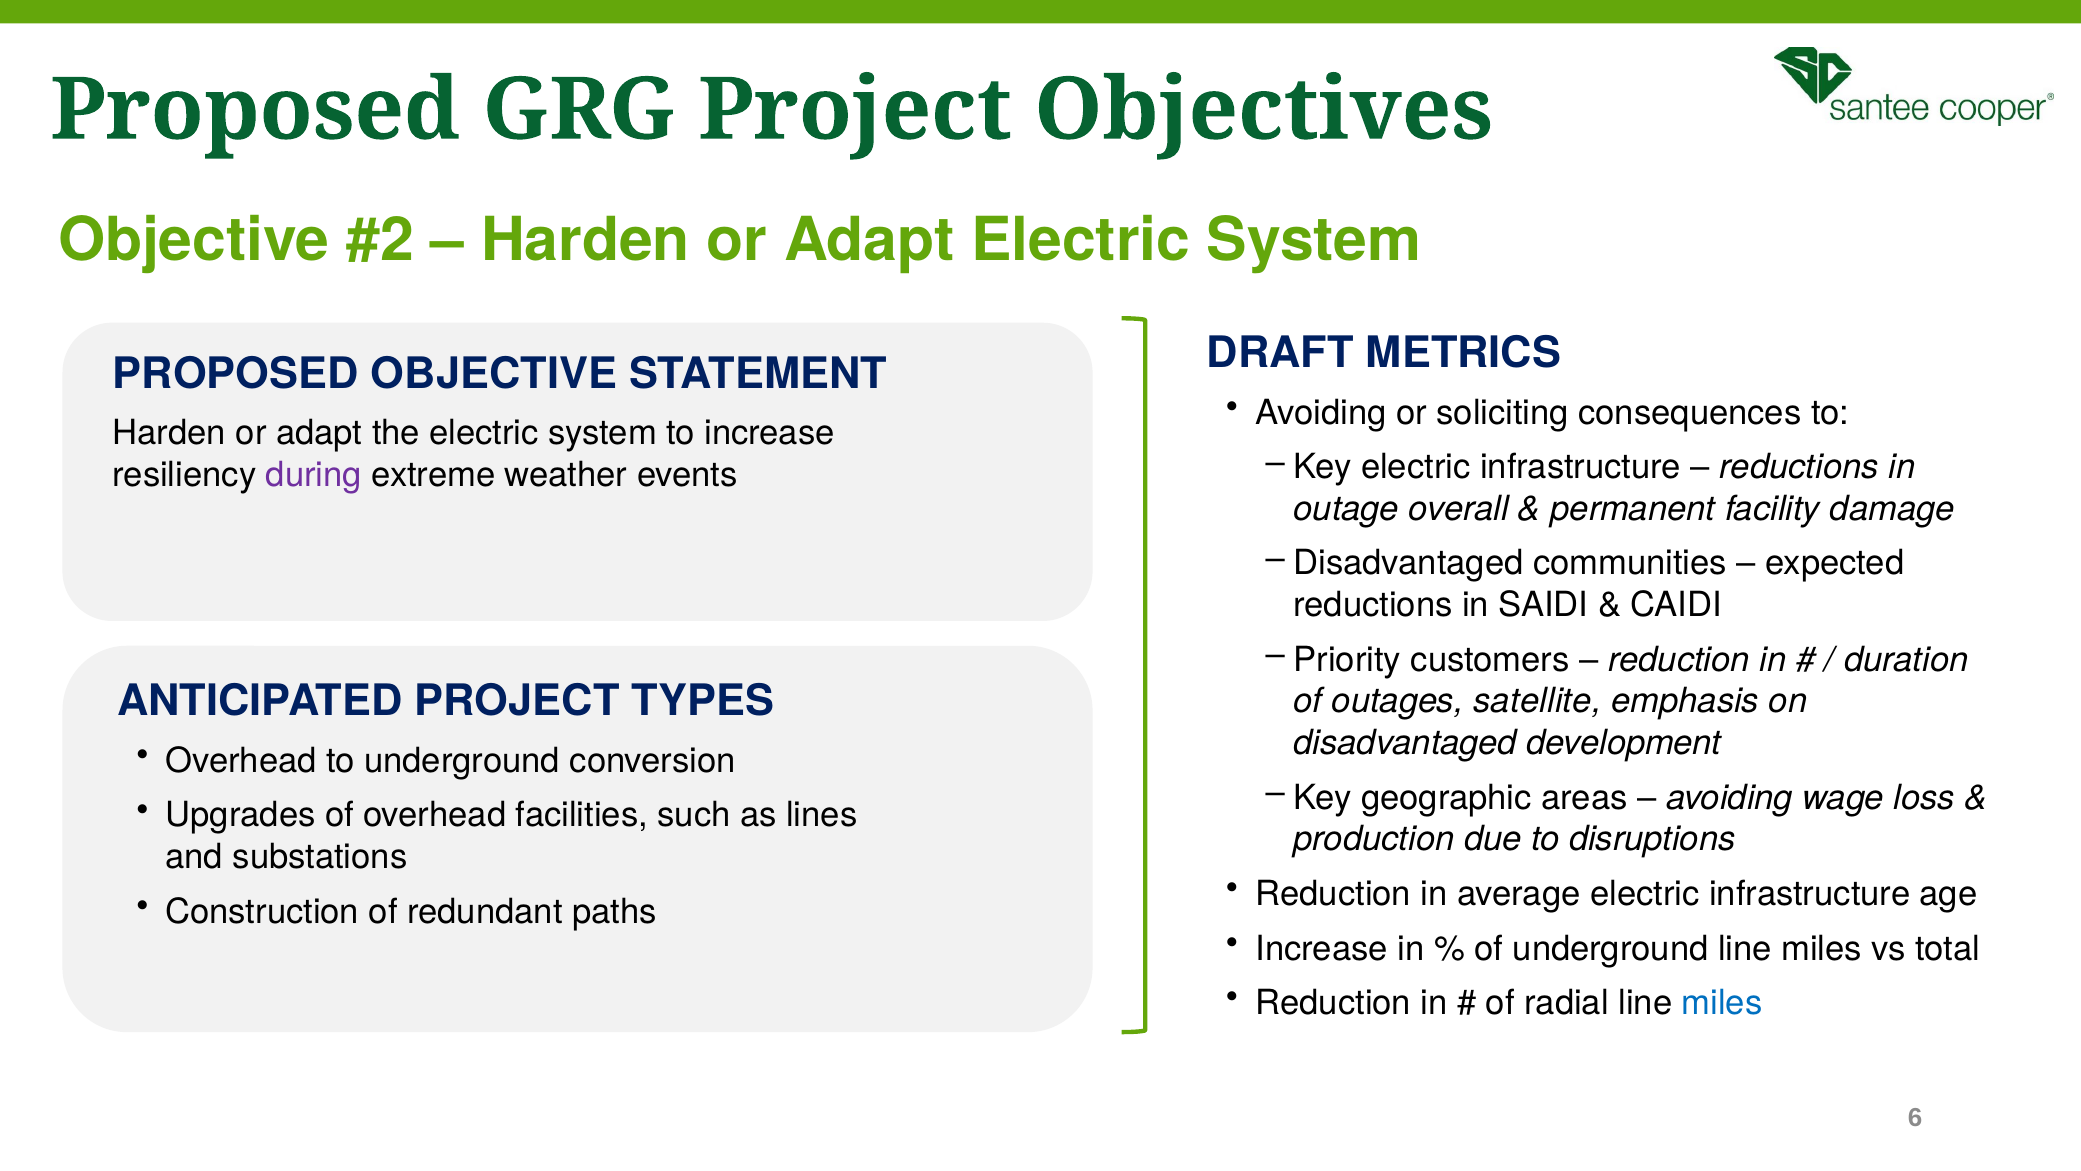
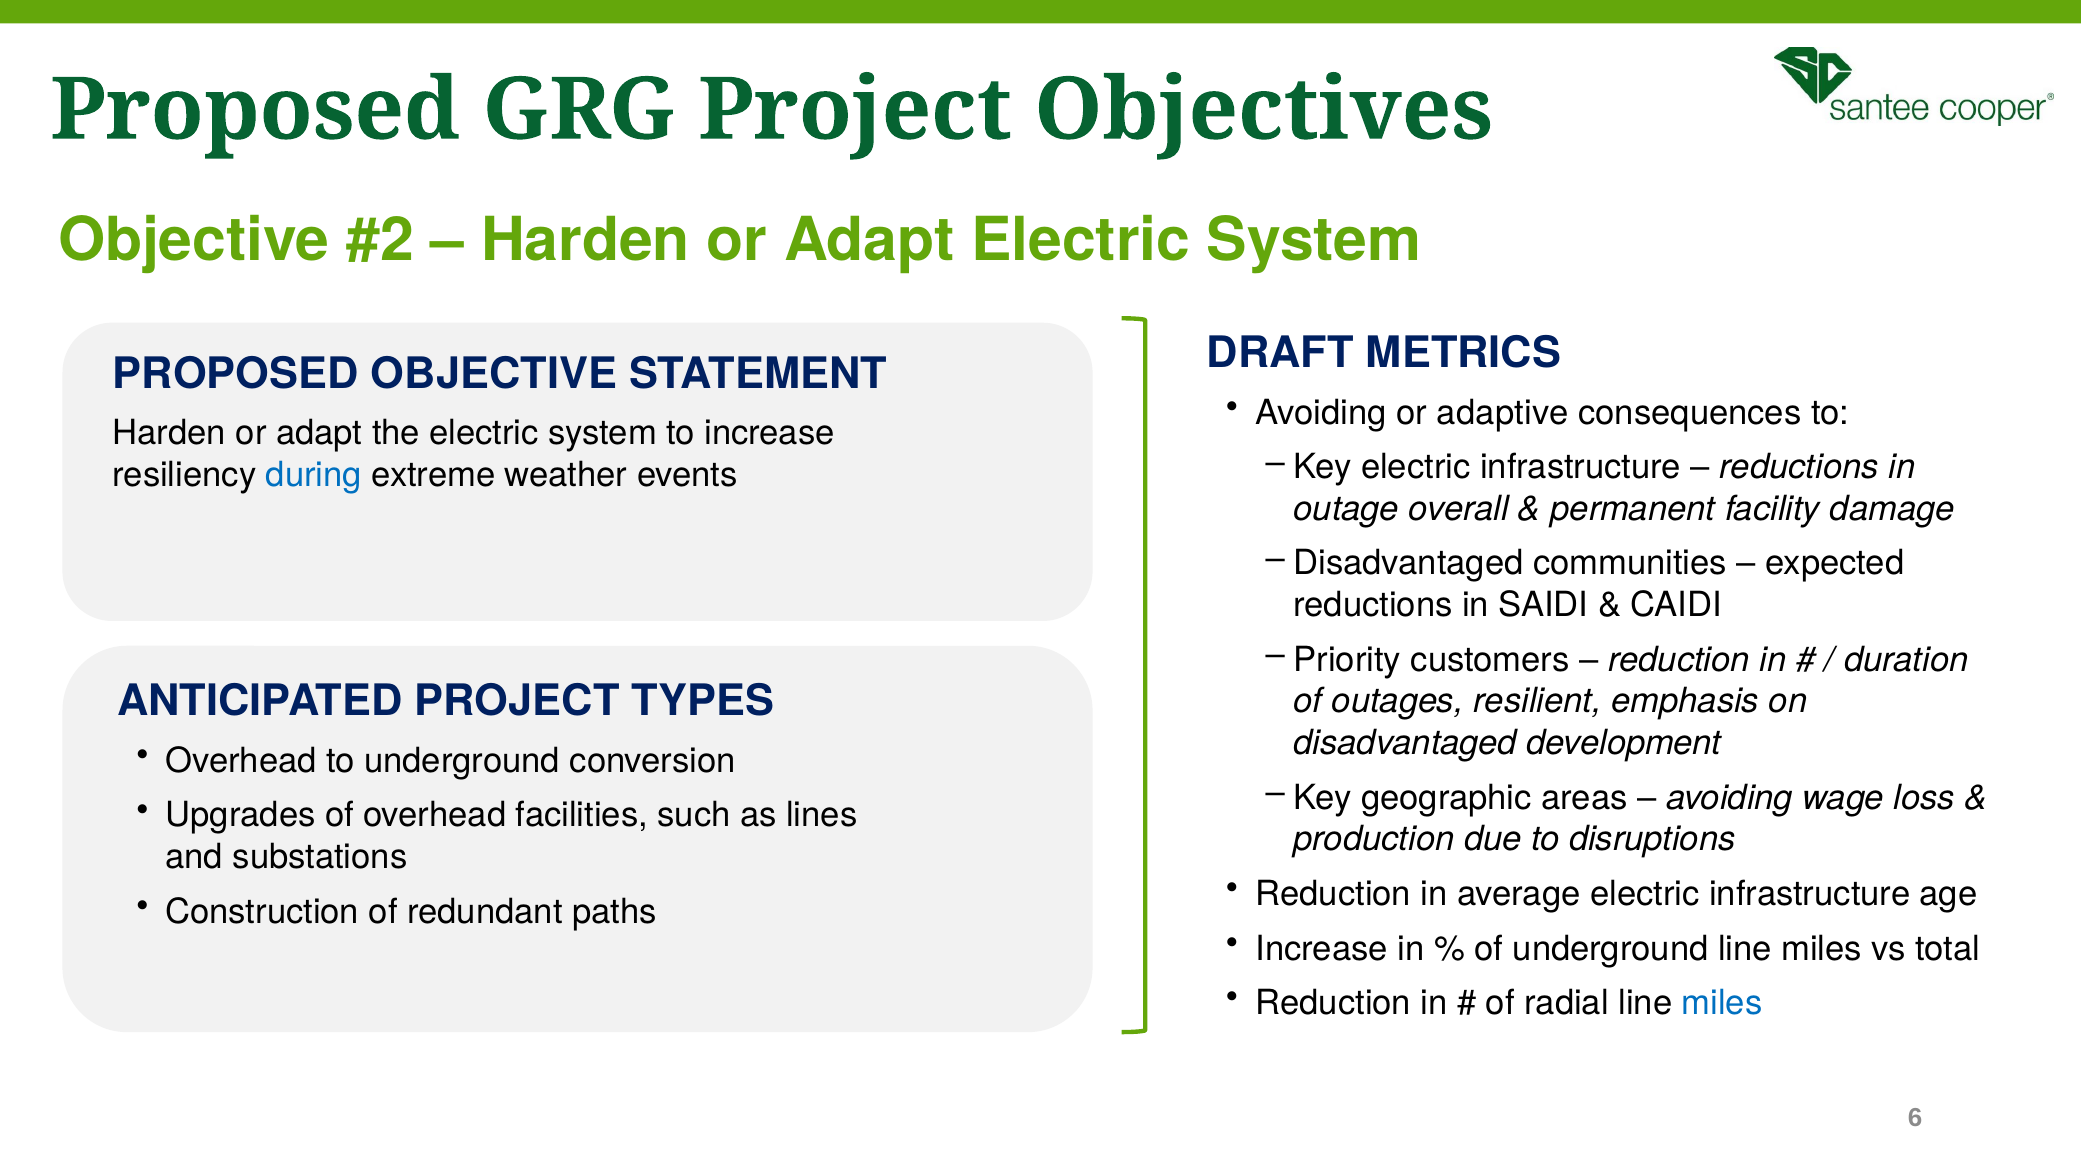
soliciting: soliciting -> adaptive
during colour: purple -> blue
satellite: satellite -> resilient
